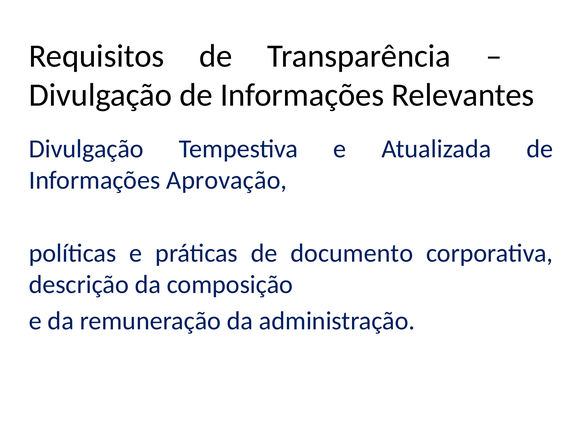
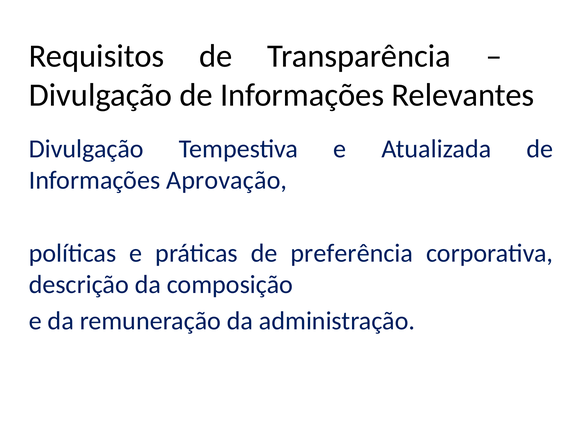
documento: documento -> preferência
